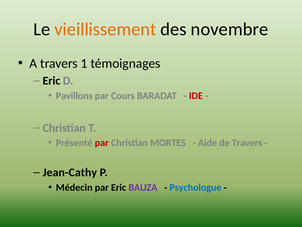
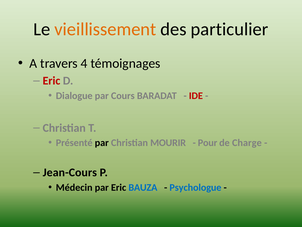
novembre: novembre -> particulier
1: 1 -> 4
Eric at (51, 81) colour: black -> red
Pavillons: Pavillons -> Dialogue
par at (102, 143) colour: red -> black
MORTES: MORTES -> MOURIR
Aide: Aide -> Pour
de Travers: Travers -> Charge
Jean-Cathy: Jean-Cathy -> Jean-Cours
BAUZA colour: purple -> blue
